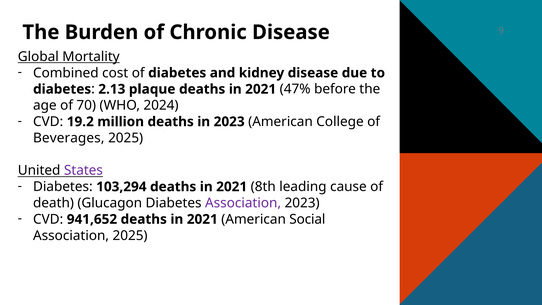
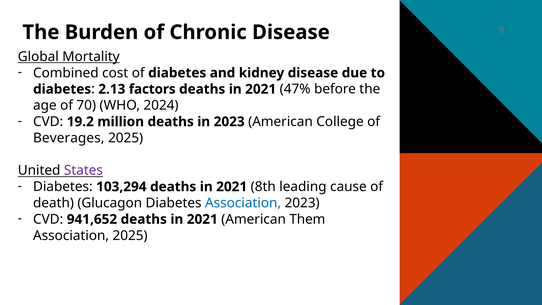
plaque: plaque -> factors
Association at (243, 203) colour: purple -> blue
Social: Social -> Them
